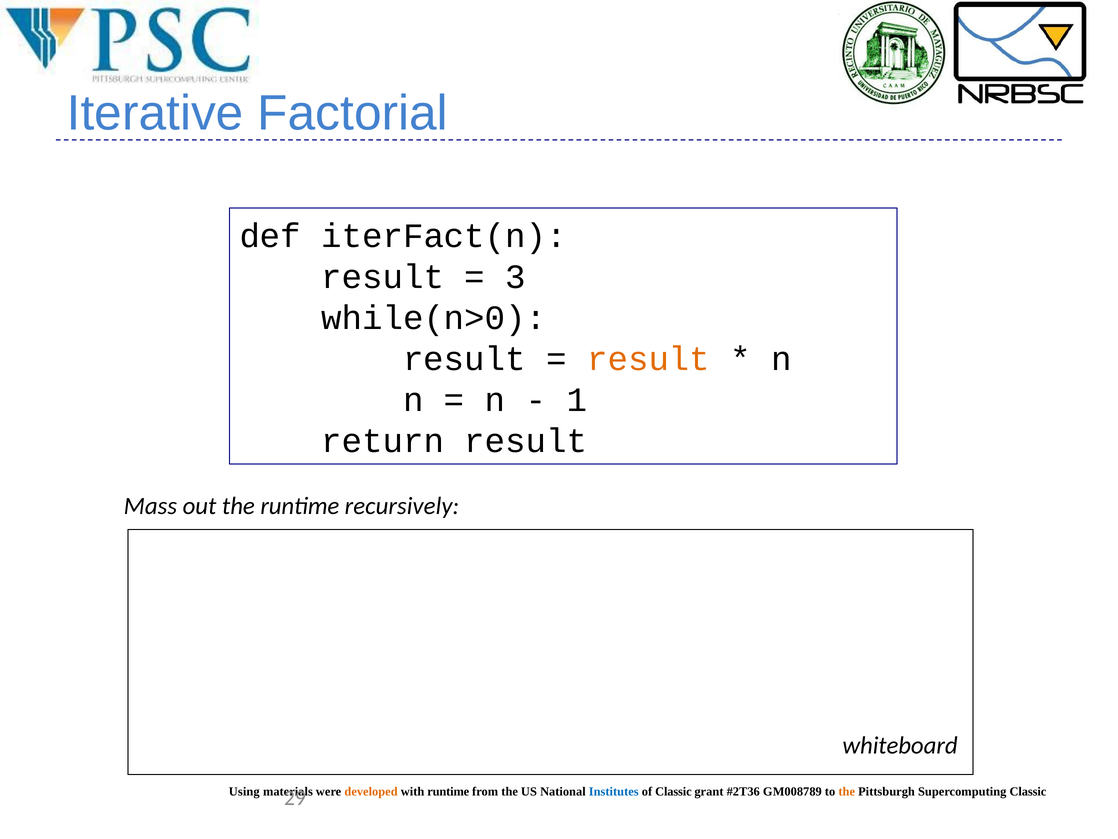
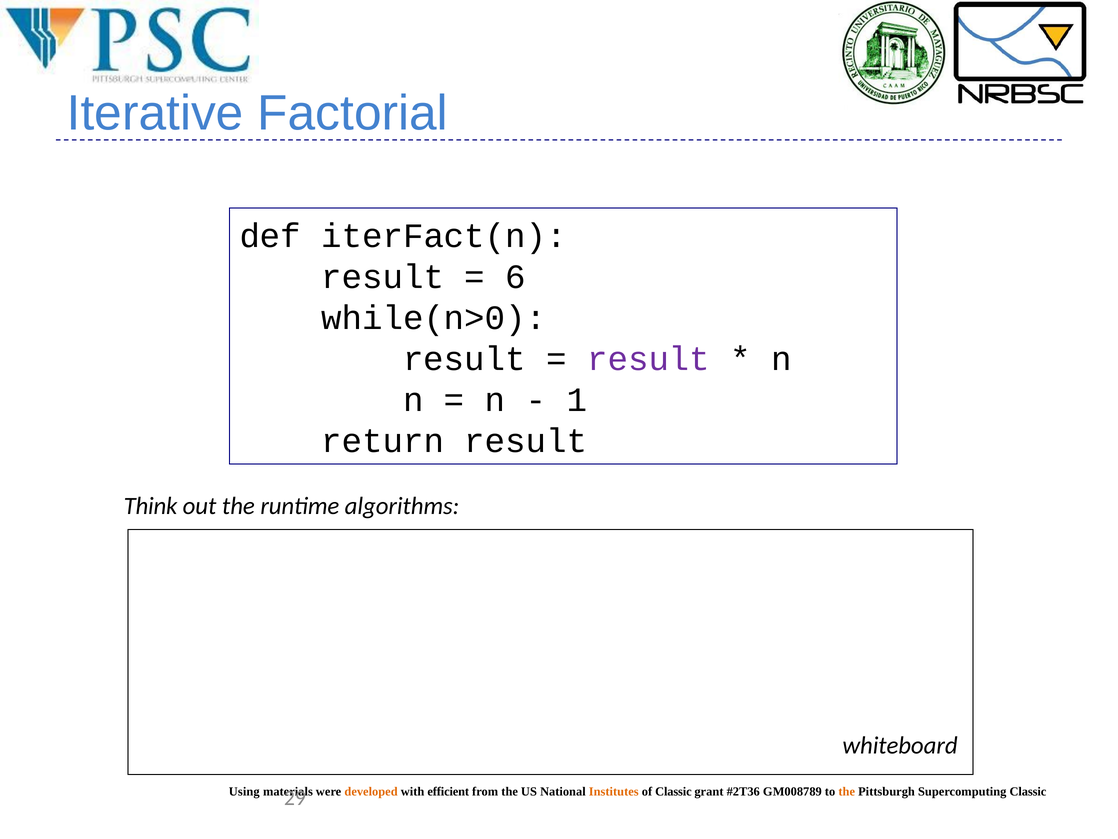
3: 3 -> 6
result at (649, 359) colour: orange -> purple
Mass: Mass -> Think
recursively: recursively -> algorithms
with runtime: runtime -> efficient
Institutes colour: blue -> orange
